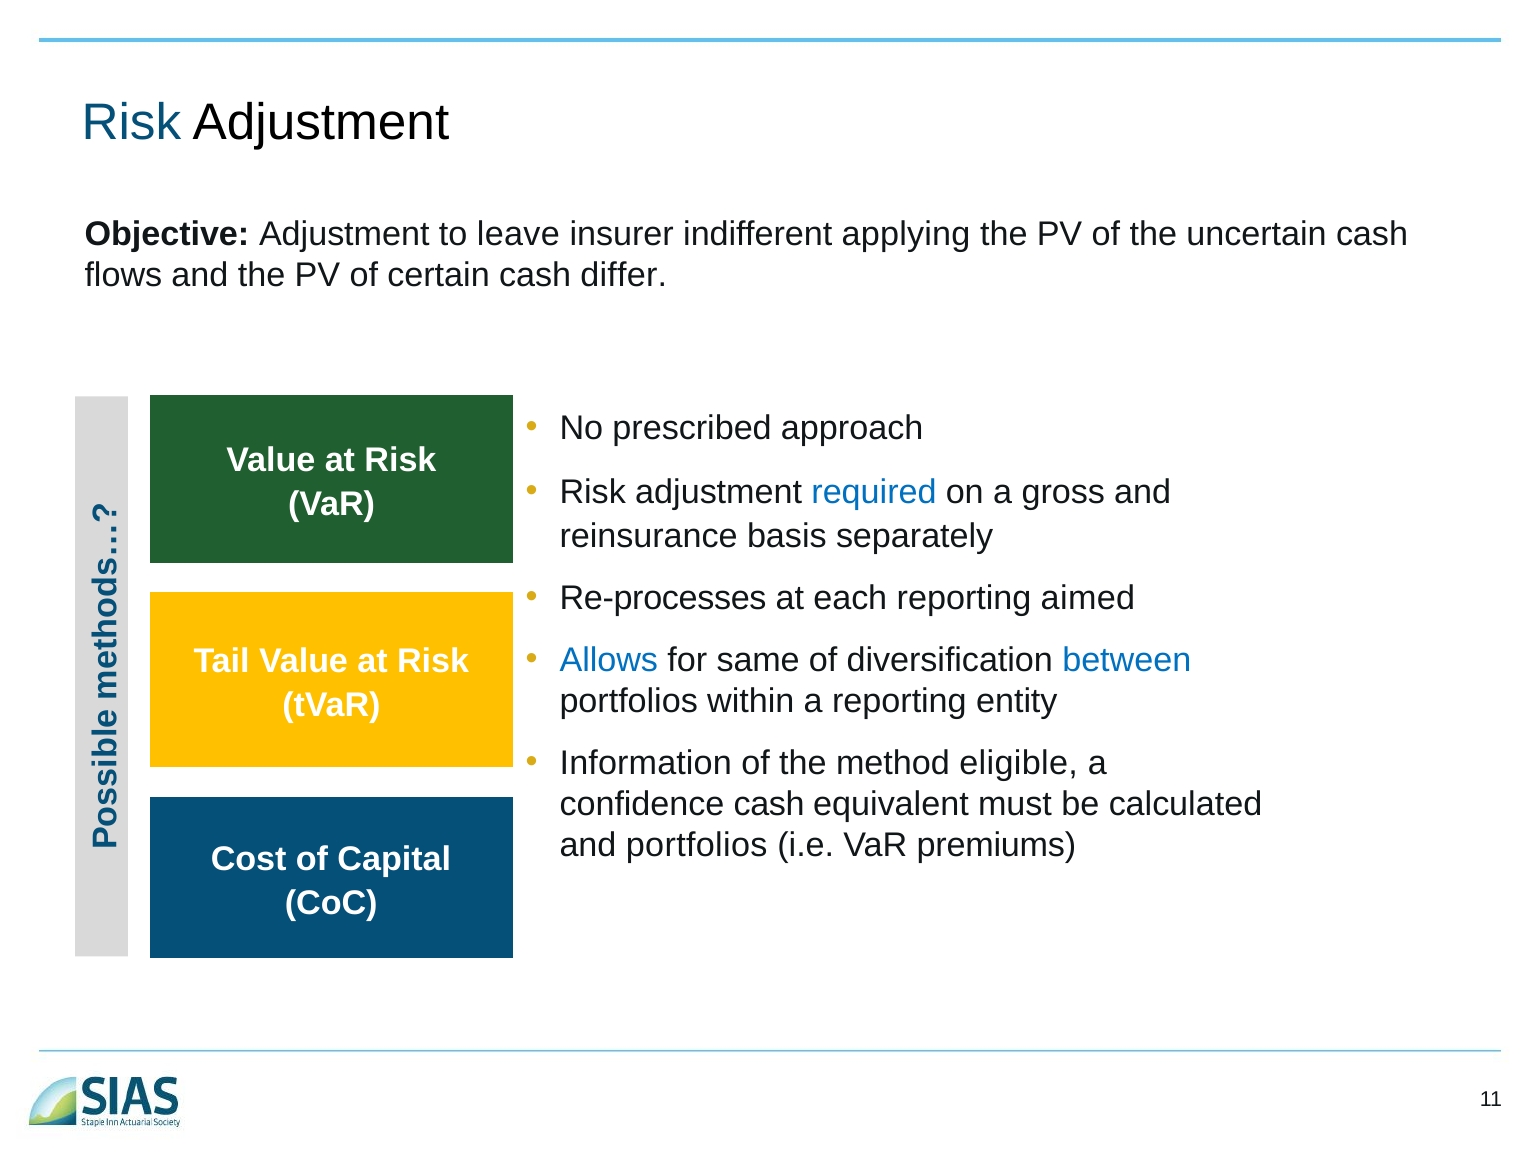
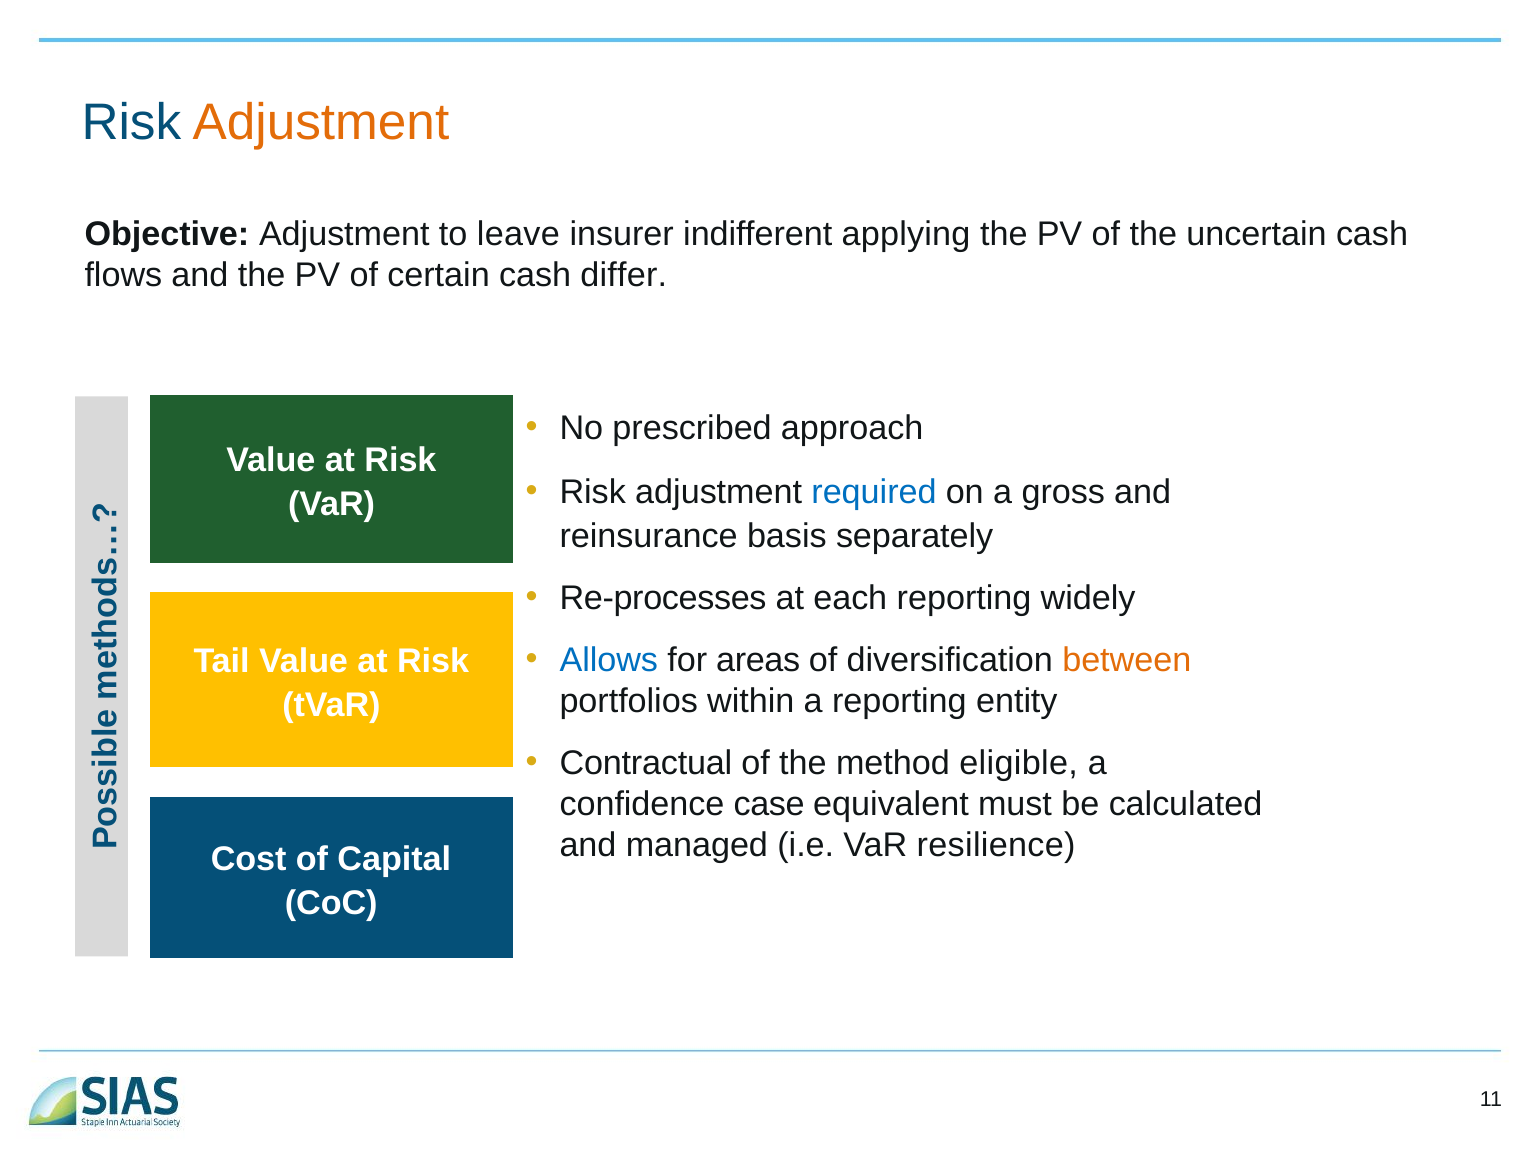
Adjustment at (321, 123) colour: black -> orange
aimed: aimed -> widely
same: same -> areas
between colour: blue -> orange
Information: Information -> Contractual
confidence cash: cash -> case
and portfolios: portfolios -> managed
premiums: premiums -> resilience
